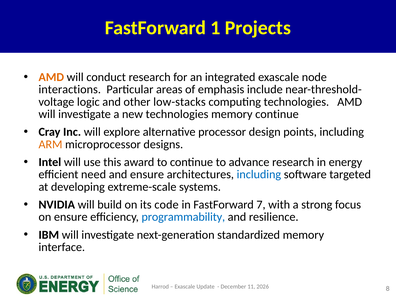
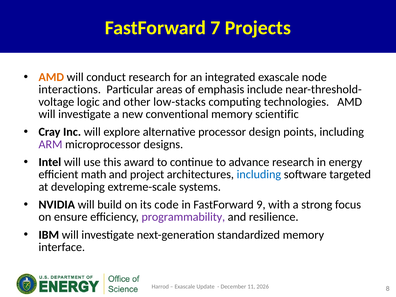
1: 1 -> 7
new technologies: technologies -> conventional
memory continue: continue -> scientific
ARM colour: orange -> purple
need: need -> math
and ensure: ensure -> project
7: 7 -> 9
programmability colour: blue -> purple
